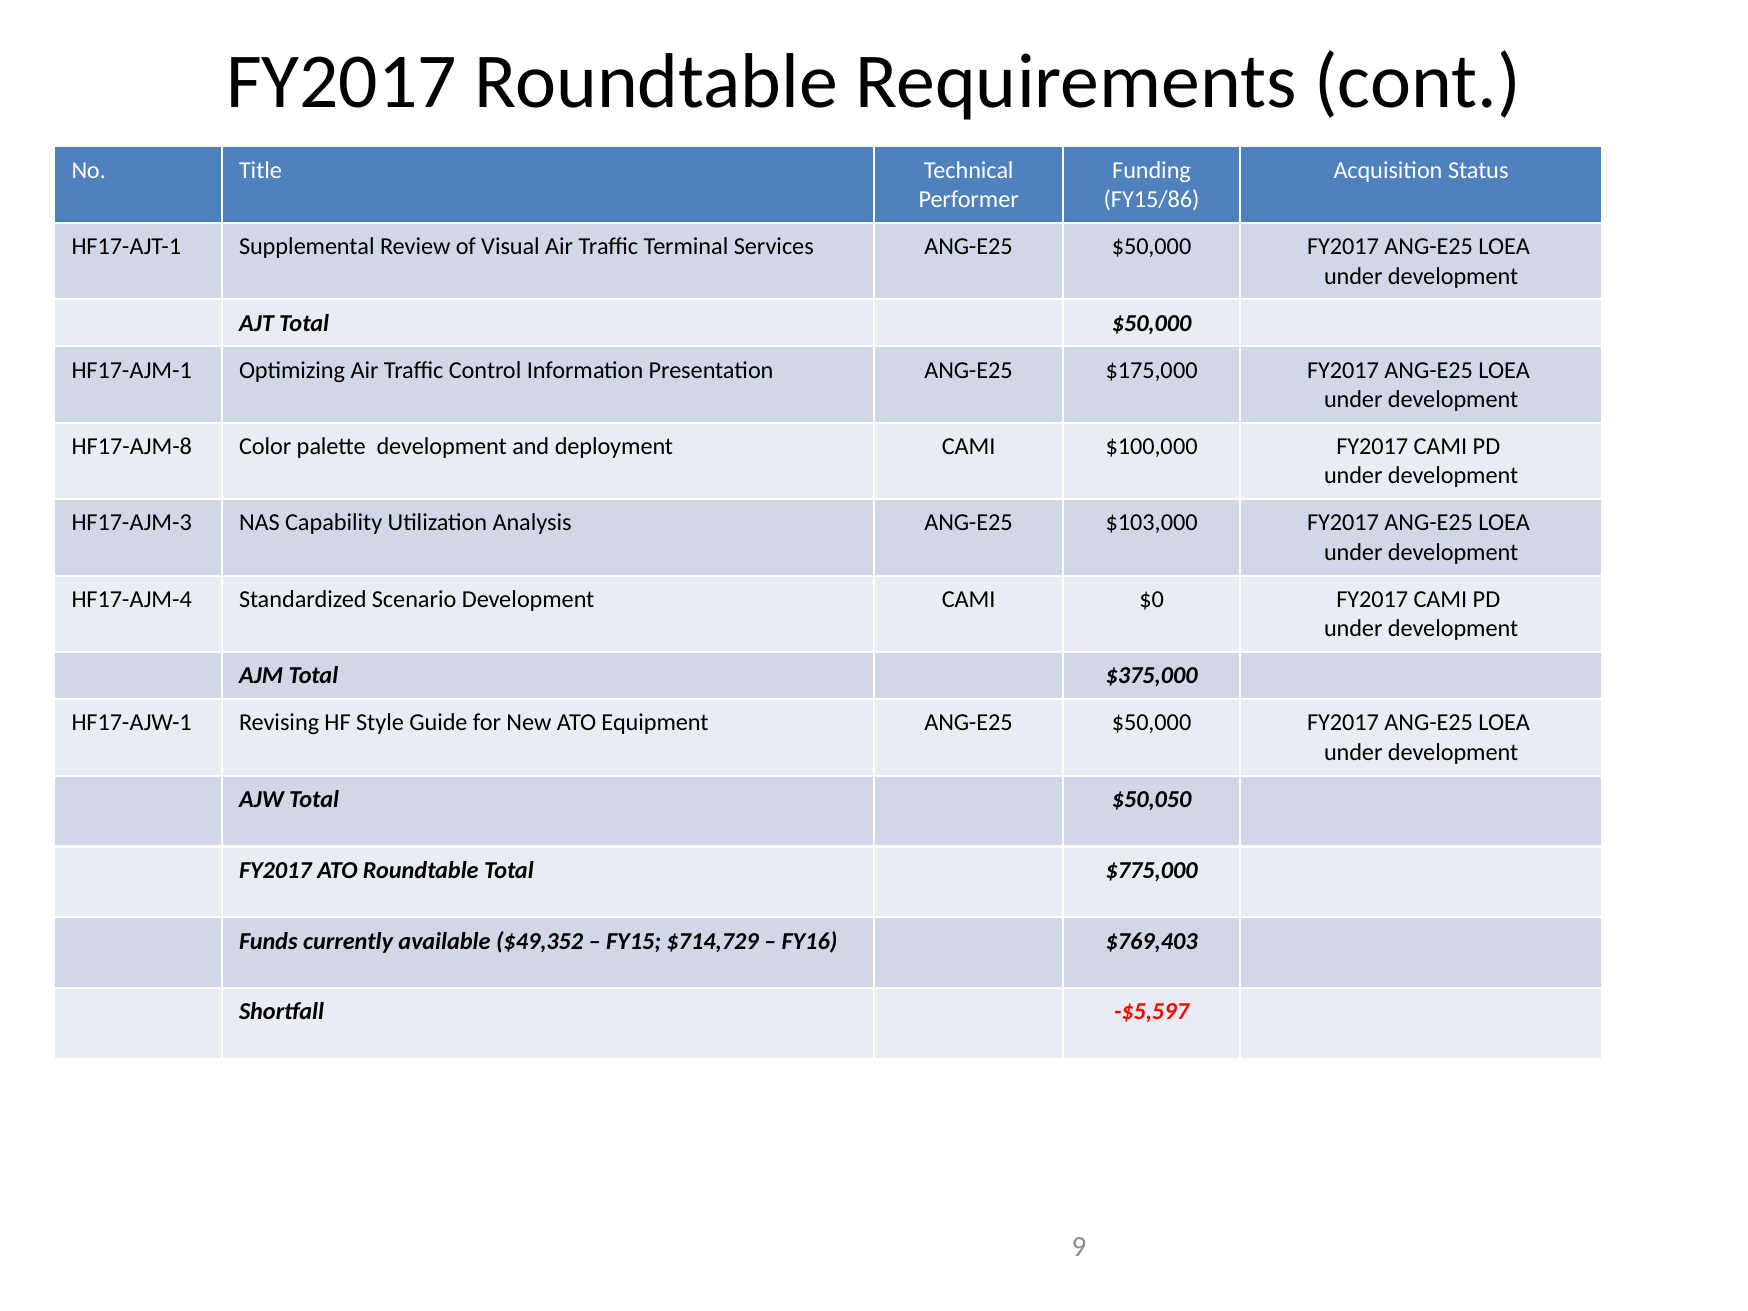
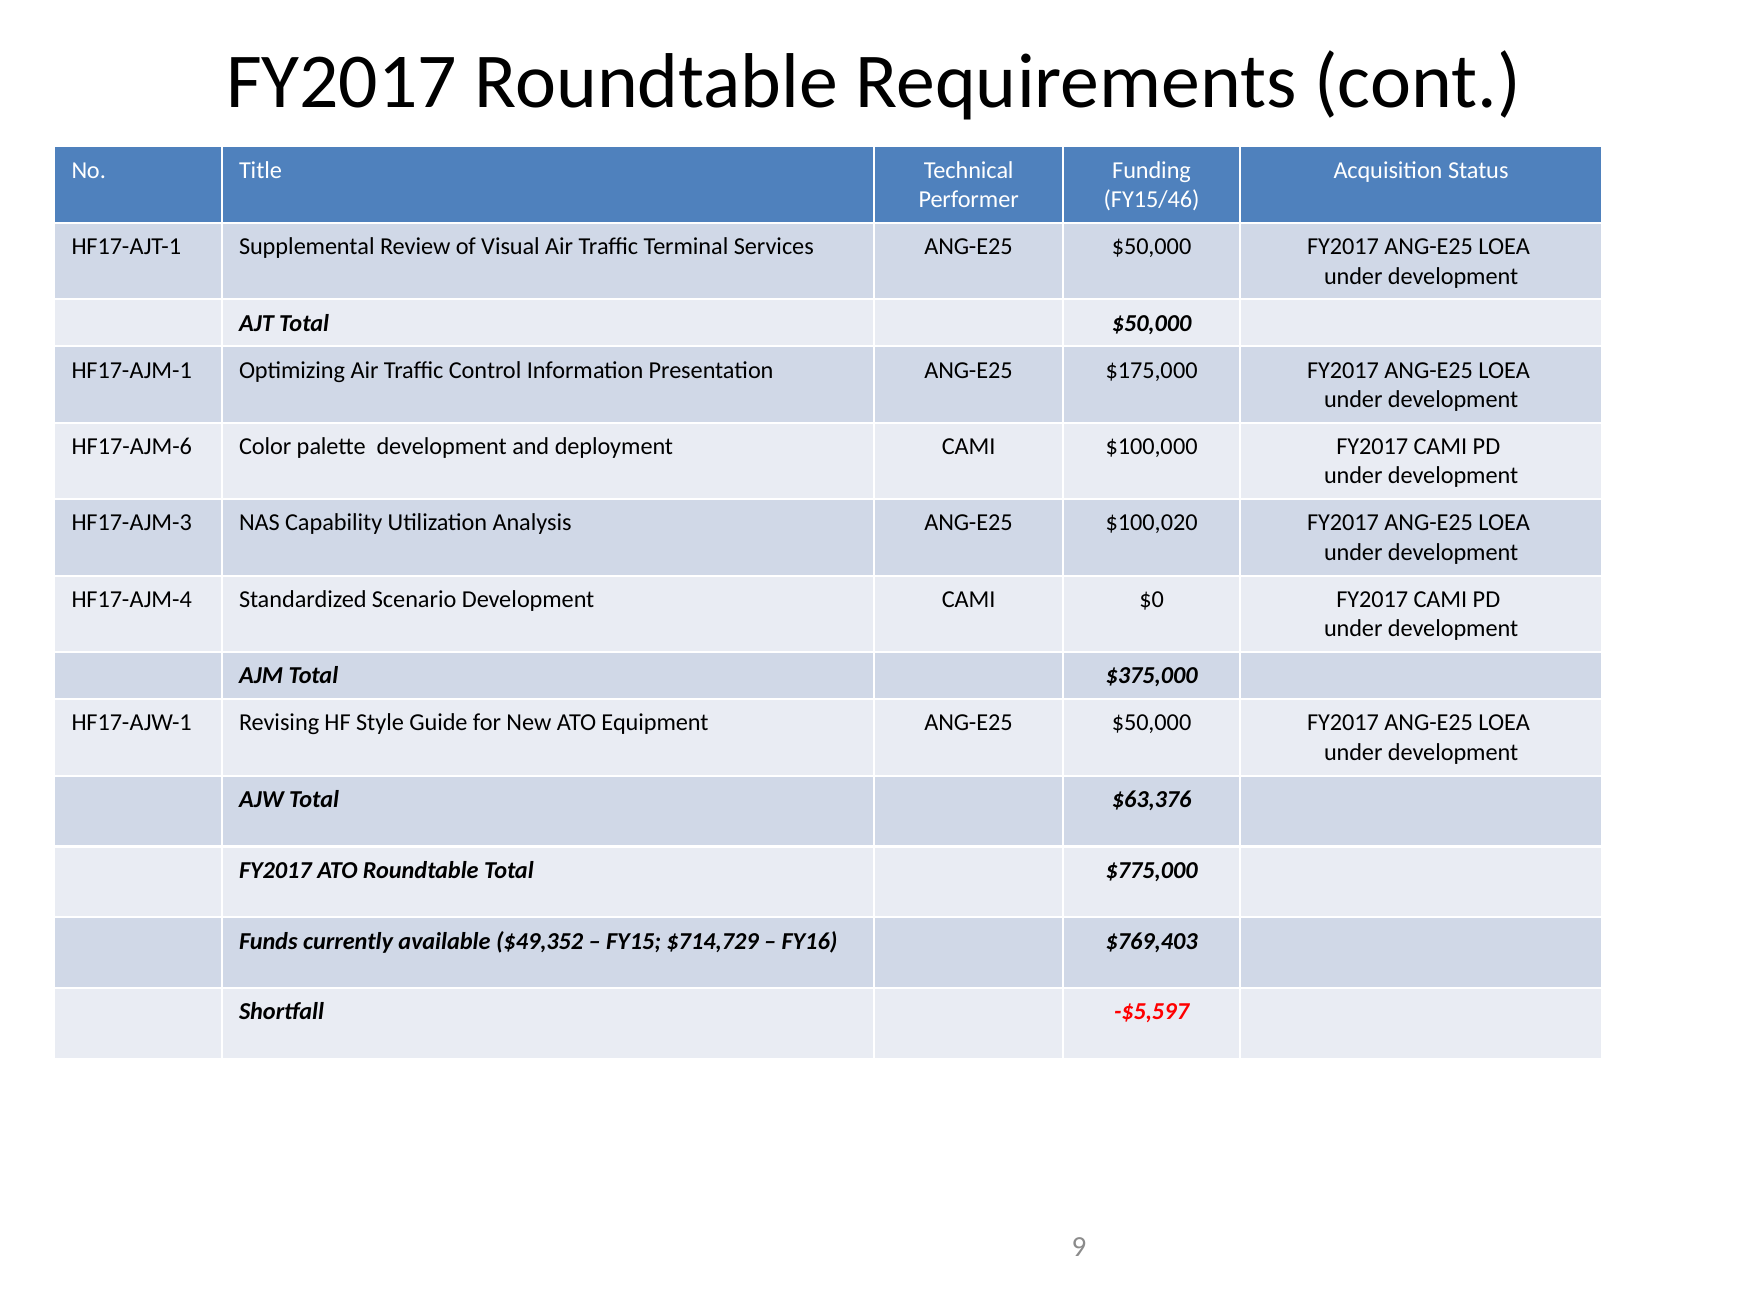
FY15/86: FY15/86 -> FY15/46
HF17-AJM-8: HF17-AJM-8 -> HF17-AJM-6
$103,000: $103,000 -> $100,020
$50,050: $50,050 -> $63,376
